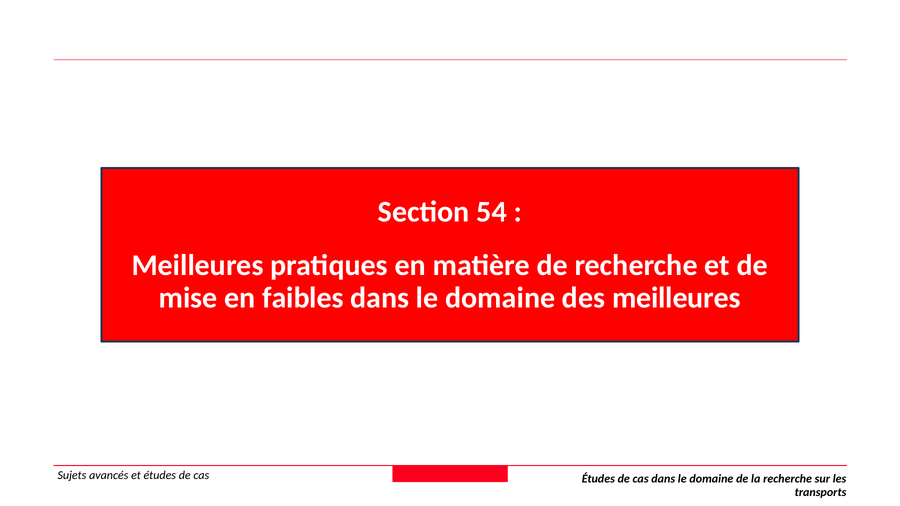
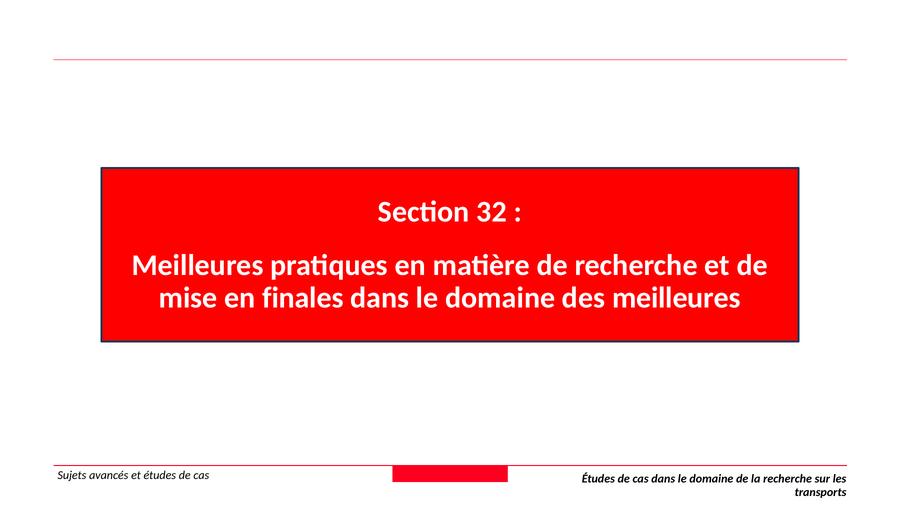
54: 54 -> 32
faibles: faibles -> finales
